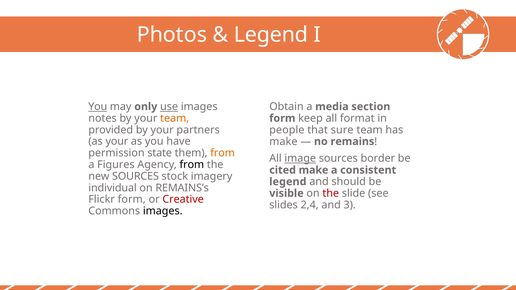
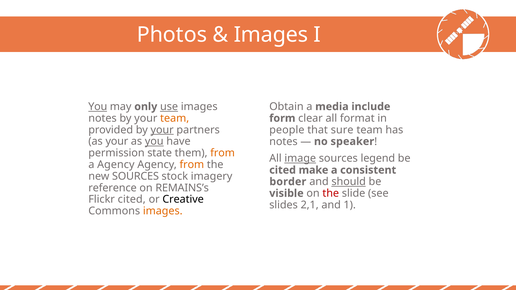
Legend at (271, 35): Legend -> Images
section: section -> include
keep: keep -> clear
your at (162, 130) underline: none -> present
you at (154, 142) underline: none -> present
make at (283, 142): make -> notes
remains: remains -> speaker
border: border -> legend
a Figures: Figures -> Agency
from at (192, 165) colour: black -> orange
legend at (288, 182): legend -> border
should underline: none -> present
individual: individual -> reference
Flickr form: form -> cited
Creative colour: red -> black
2,4: 2,4 -> 2,1
3: 3 -> 1
images at (163, 211) colour: black -> orange
